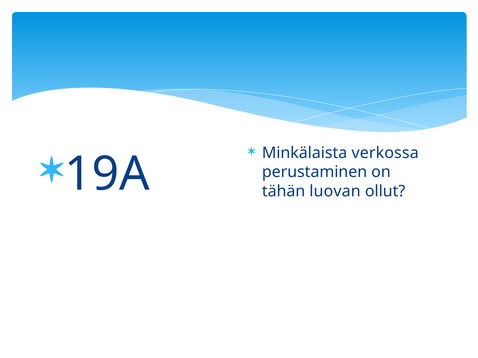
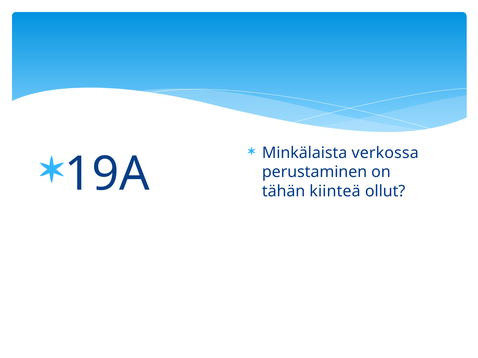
luovan: luovan -> kiinteä
